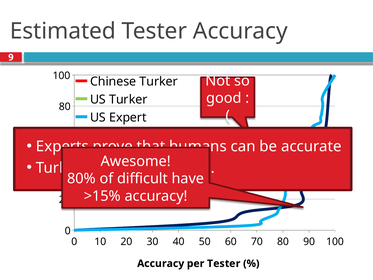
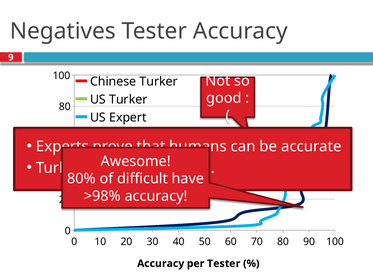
Estimated: Estimated -> Negatives
>15%: >15% -> >98%
